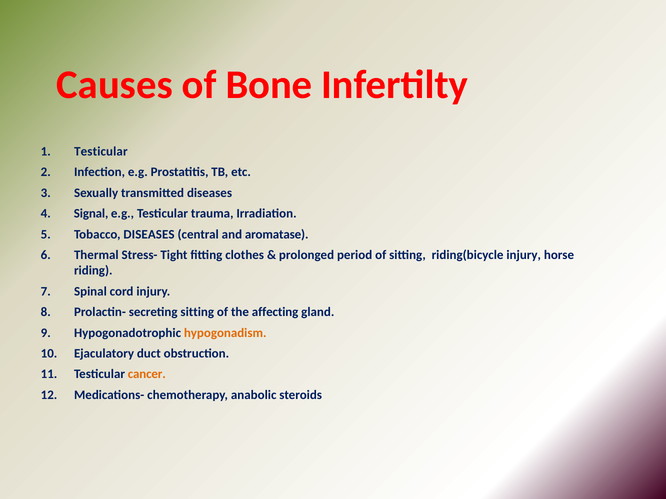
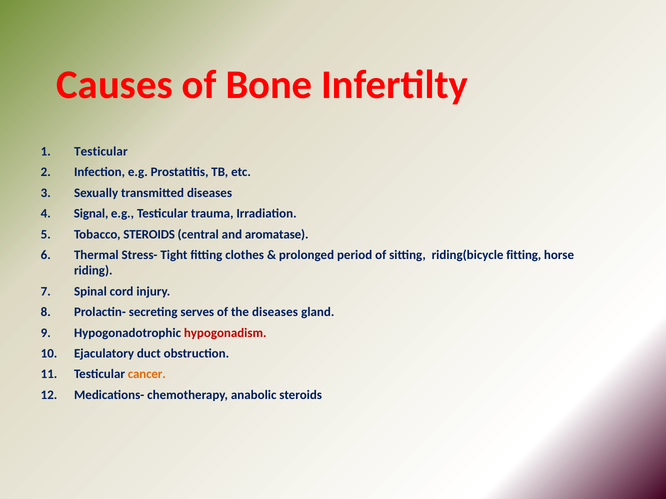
Tobacco DISEASES: DISEASES -> STEROIDS
riding(bicycle injury: injury -> fitting
secreting sitting: sitting -> serves
the affecting: affecting -> diseases
hypogonadism colour: orange -> red
